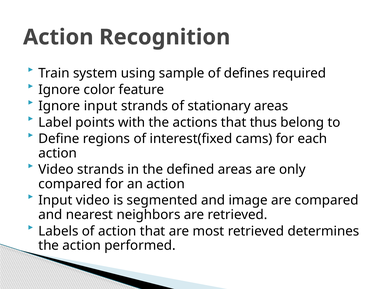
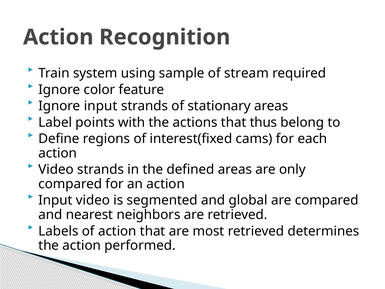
defines: defines -> stream
image: image -> global
